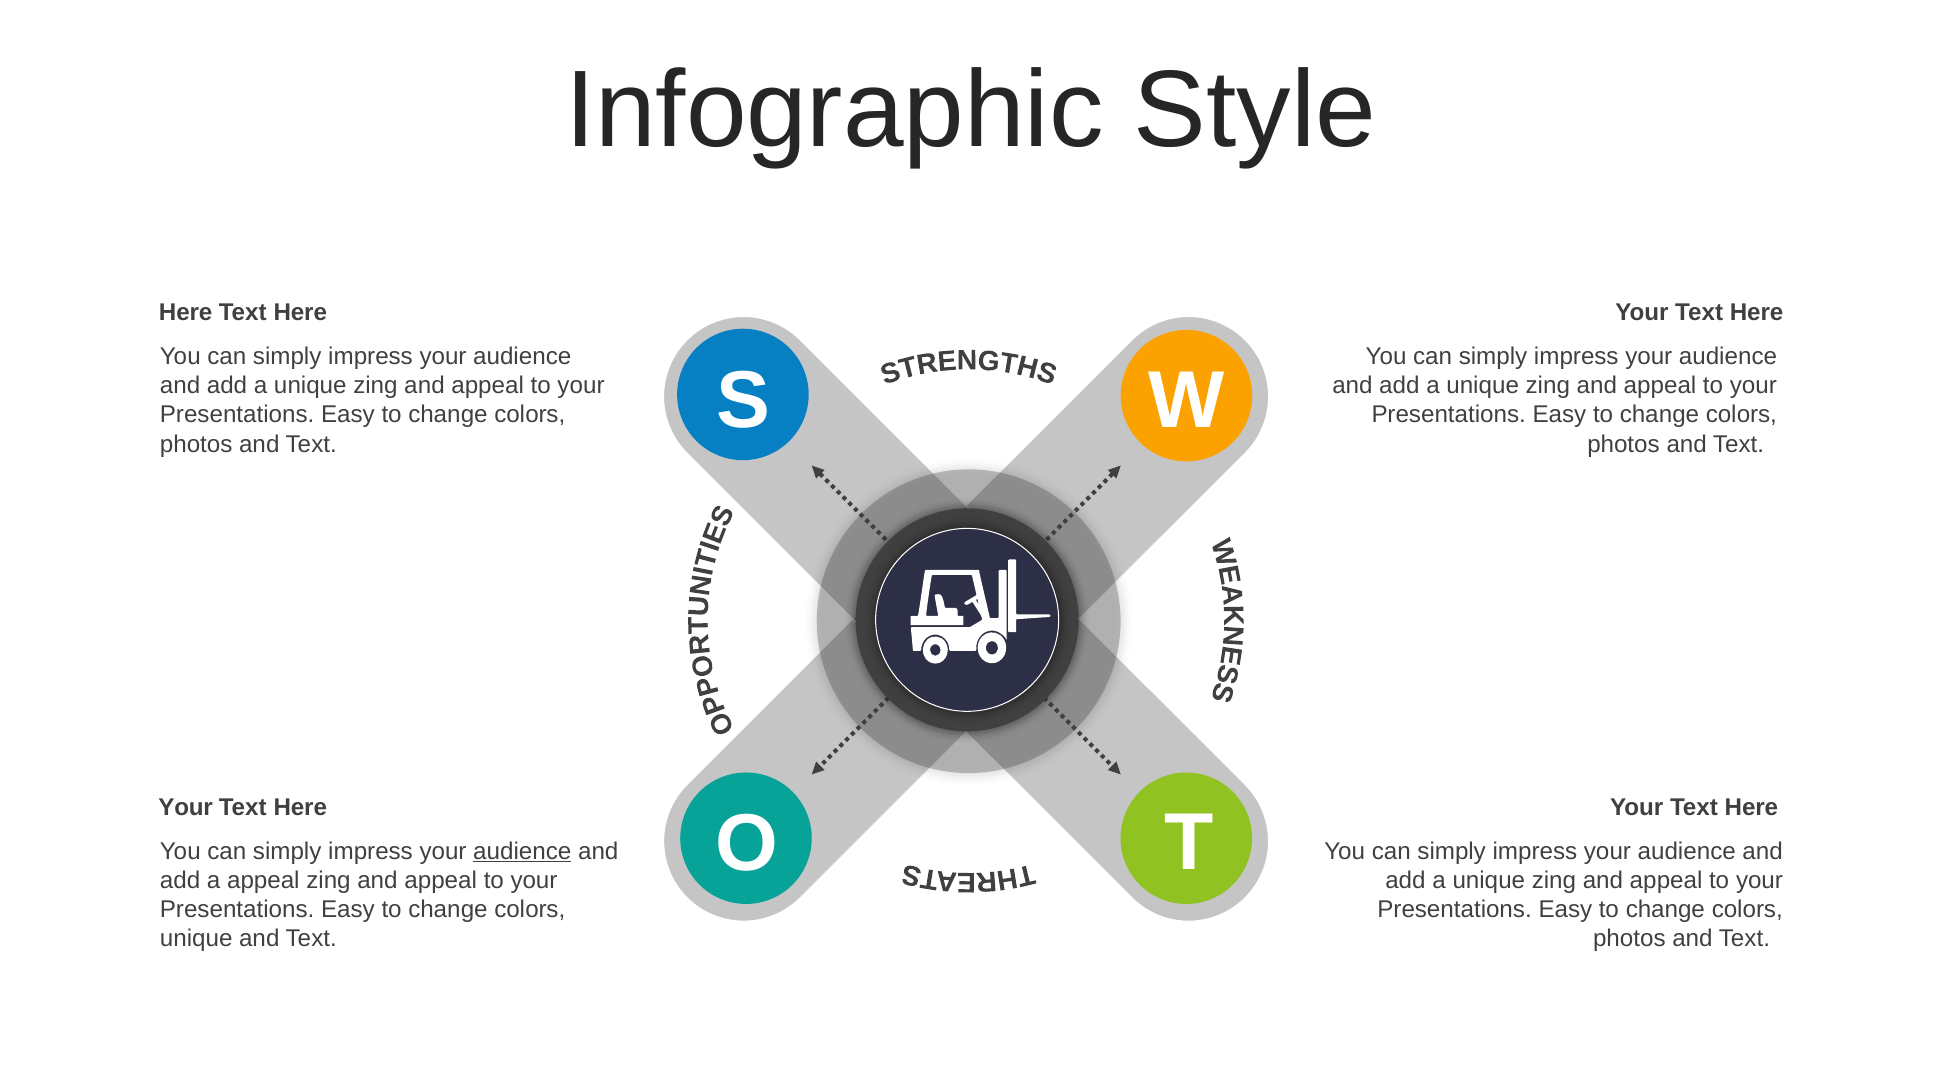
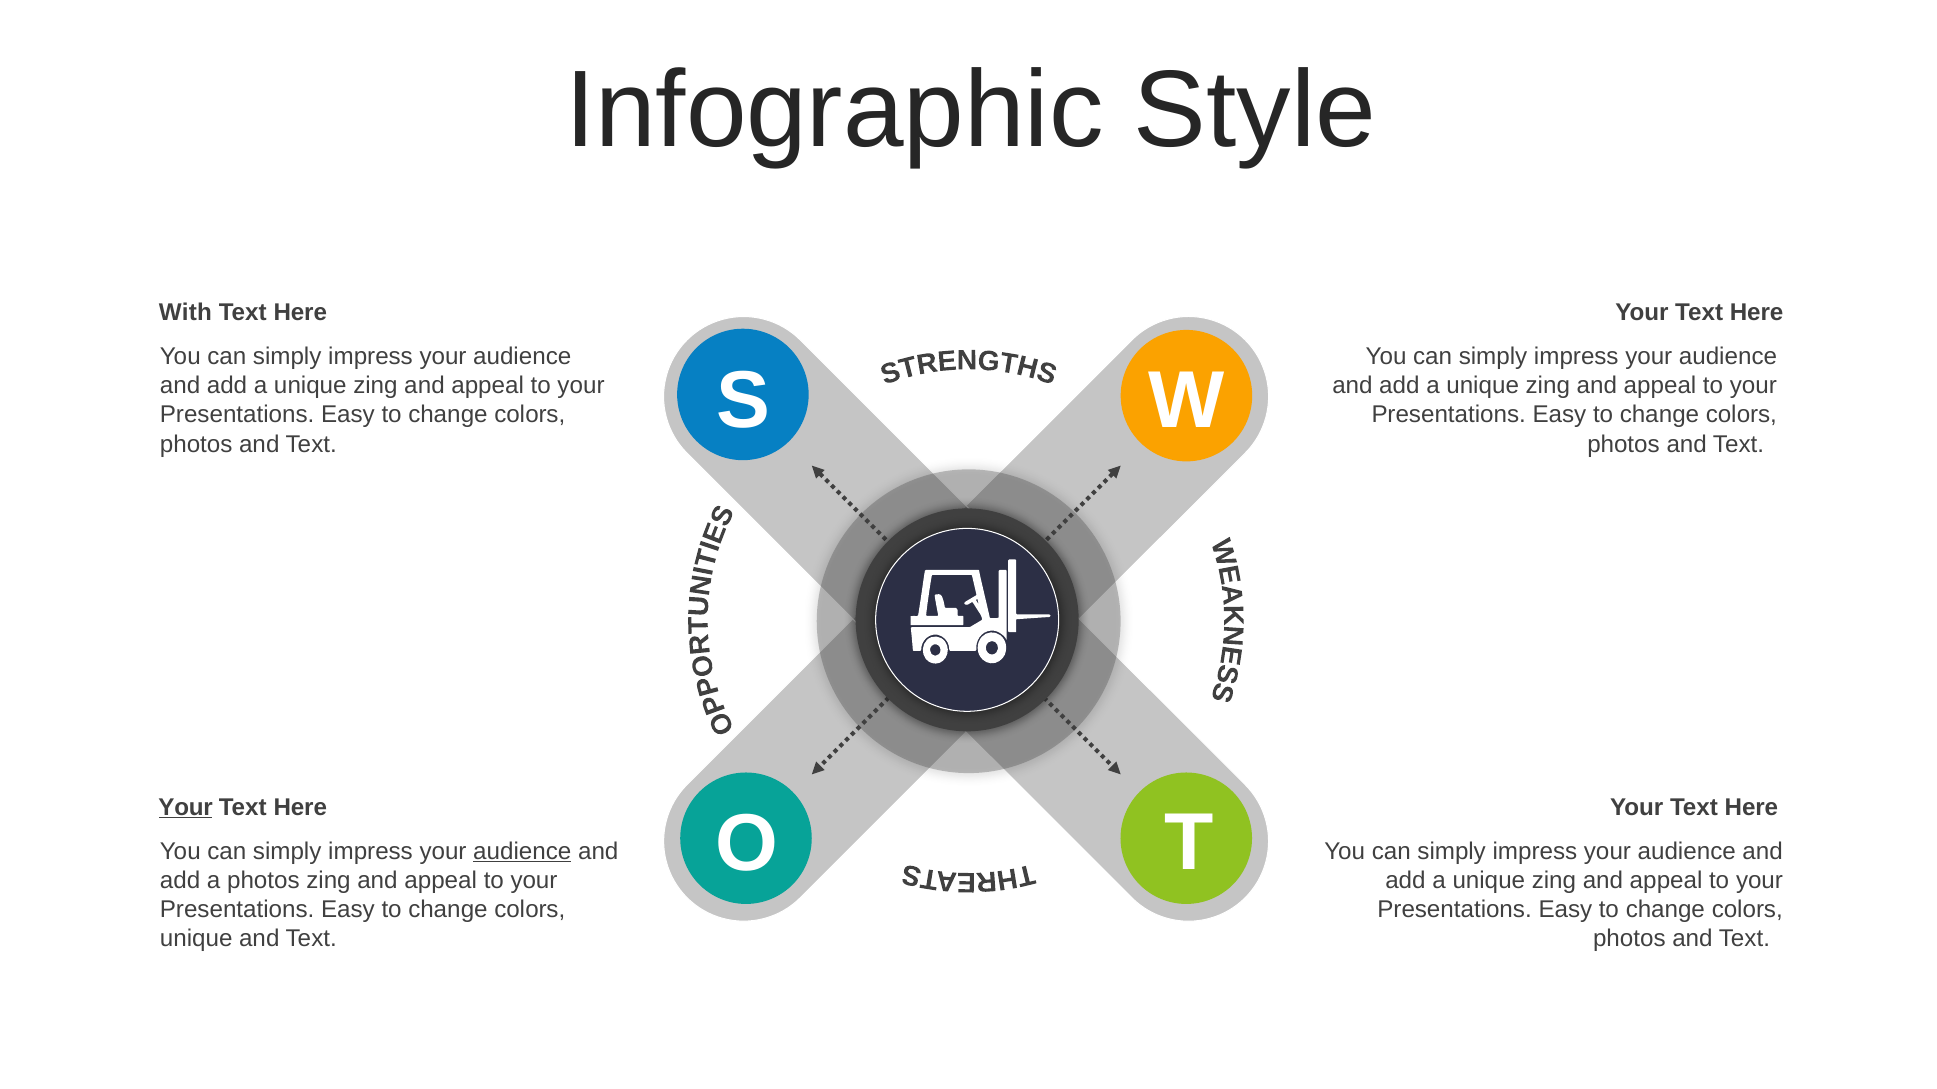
Here at (186, 313): Here -> With
Your at (186, 808) underline: none -> present
a appeal: appeal -> photos
